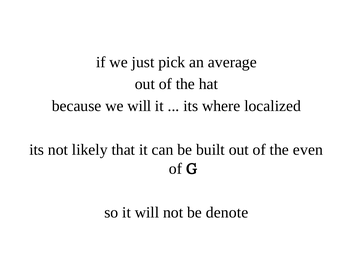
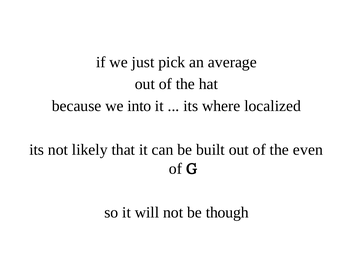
we will: will -> into
denote: denote -> though
